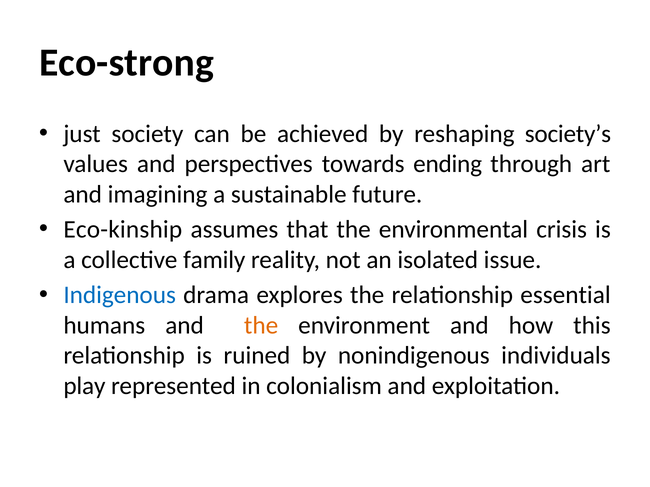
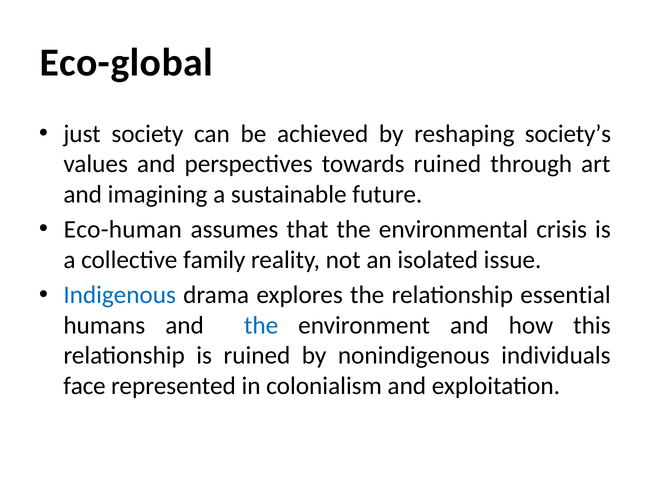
Eco-strong: Eco-strong -> Eco-global
towards ending: ending -> ruined
Eco-kinship: Eco-kinship -> Eco-human
the at (261, 326) colour: orange -> blue
play: play -> face
